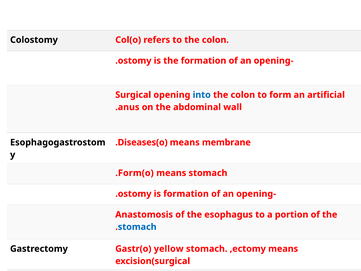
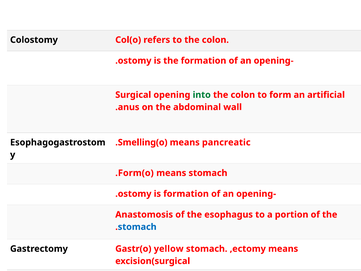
into colour: blue -> green
Diseases(o: Diseases(o -> Smelling(o
membrane: membrane -> pancreatic
